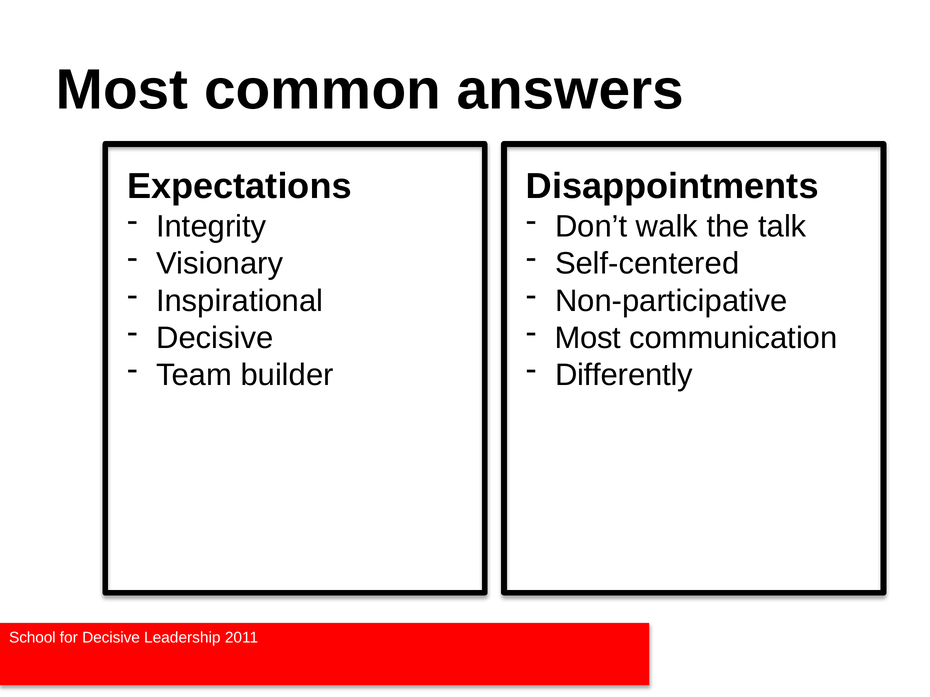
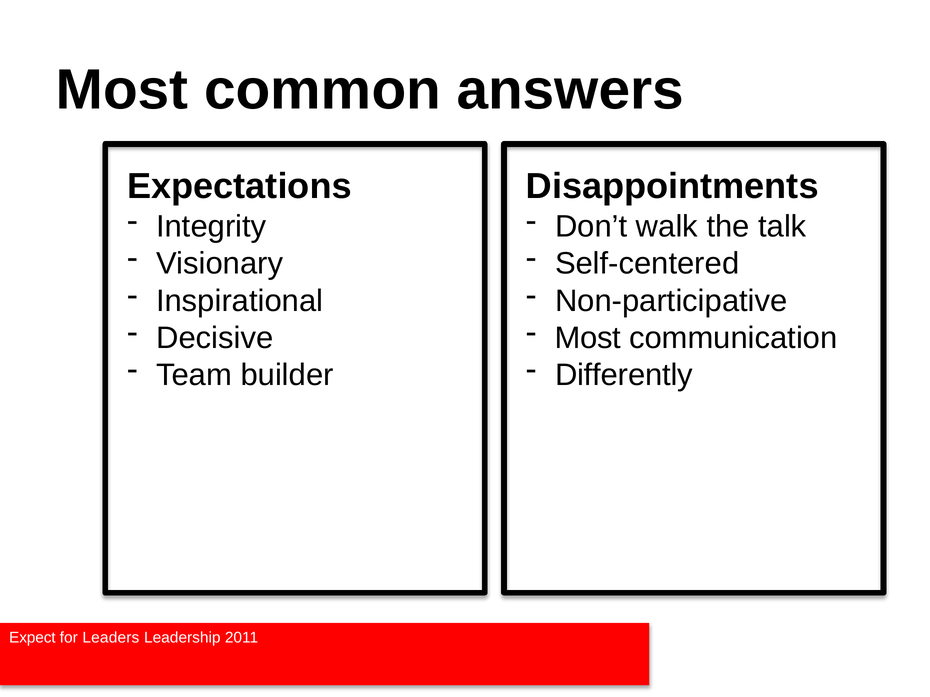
School: School -> Expect
for Decisive: Decisive -> Leaders
